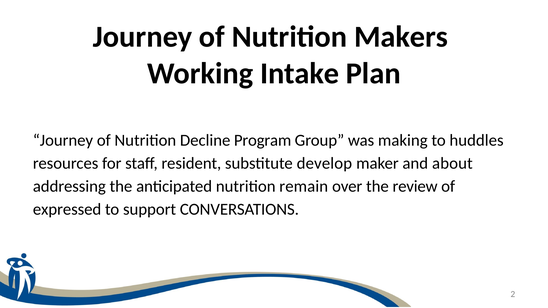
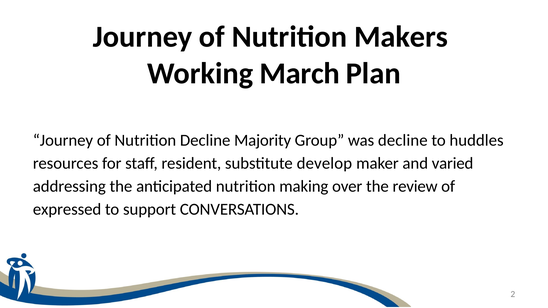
Intake: Intake -> March
Program: Program -> Majority
was making: making -> decline
about: about -> varied
remain: remain -> making
